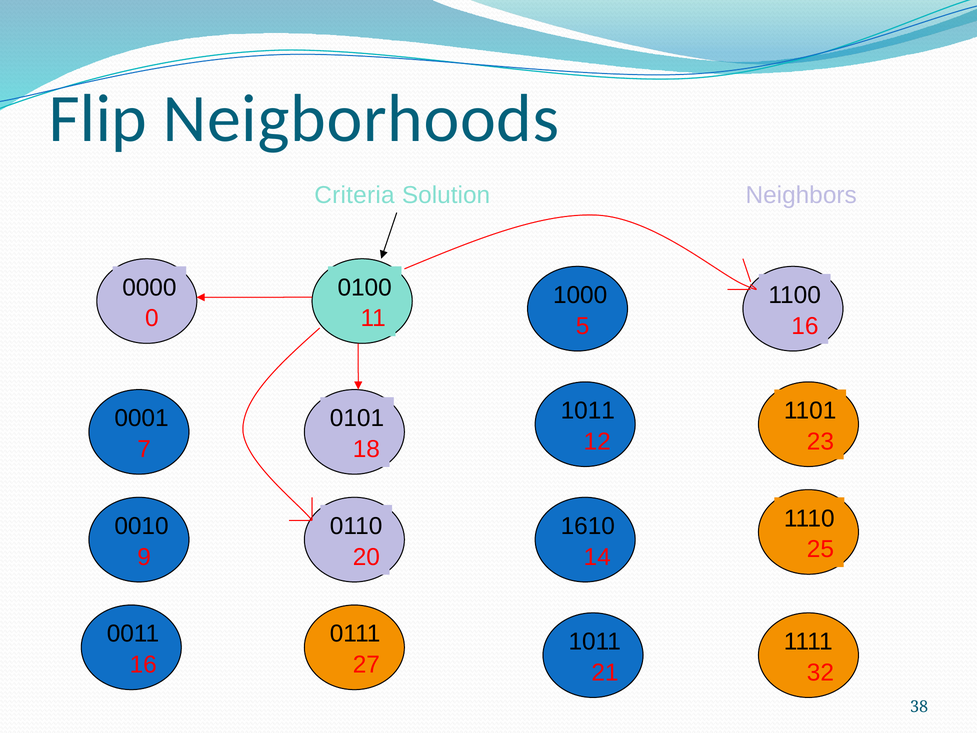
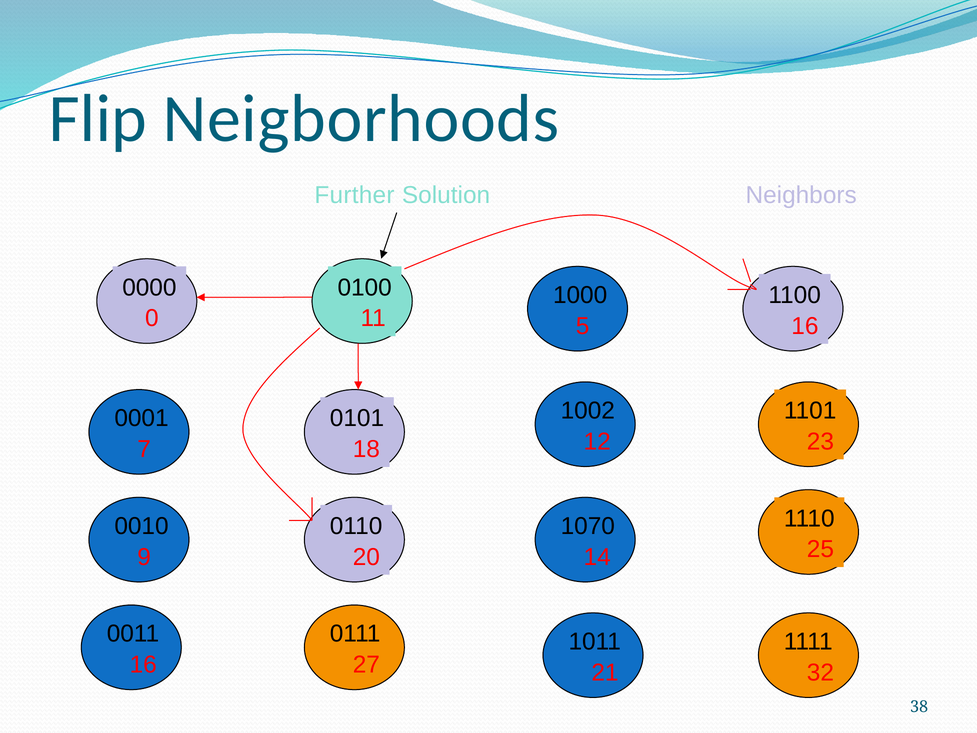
Criteria: Criteria -> Further
1011 at (588, 411): 1011 -> 1002
1610: 1610 -> 1070
